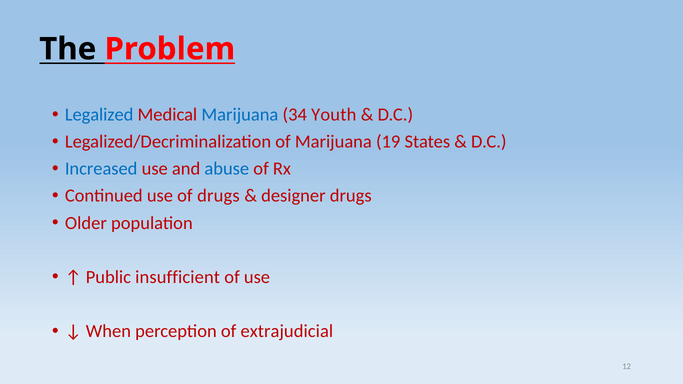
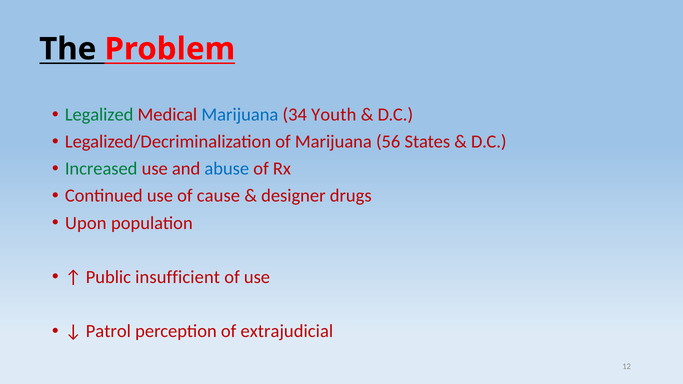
Legalized colour: blue -> green
19: 19 -> 56
Increased colour: blue -> green
of drugs: drugs -> cause
Older: Older -> Upon
When: When -> Patrol
